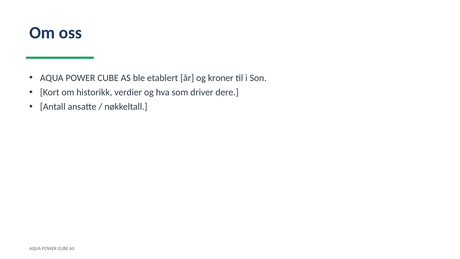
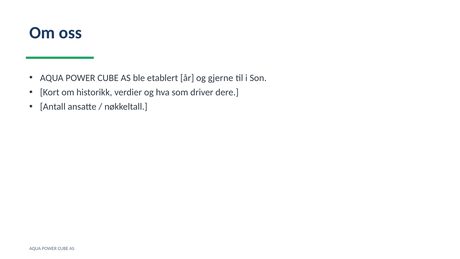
kroner: kroner -> gjerne
